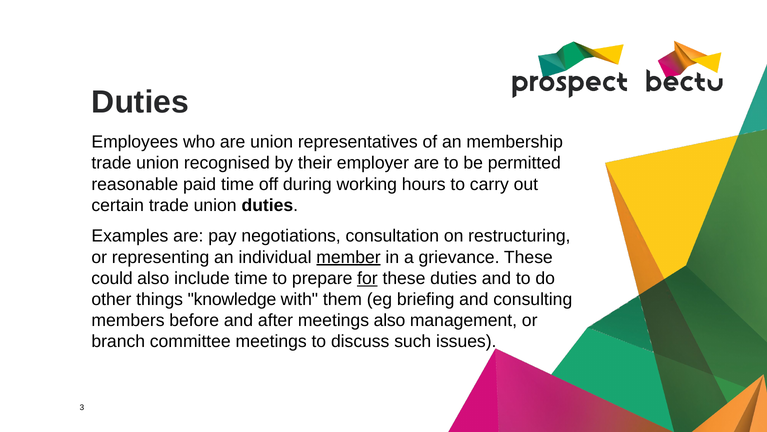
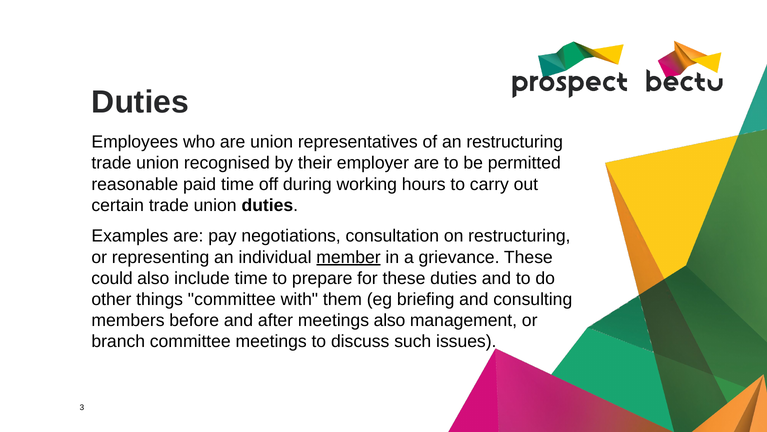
an membership: membership -> restructuring
for underline: present -> none
things knowledge: knowledge -> committee
